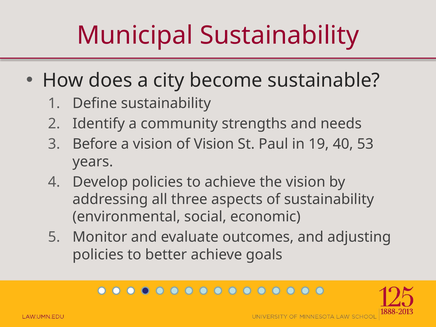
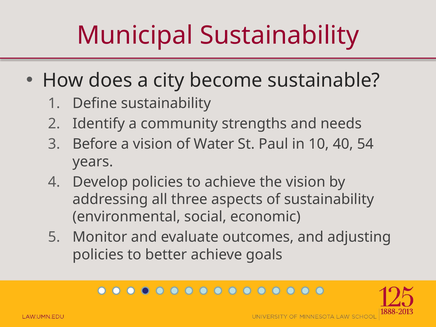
of Vision: Vision -> Water
19: 19 -> 10
53: 53 -> 54
